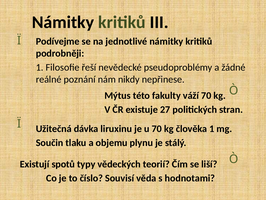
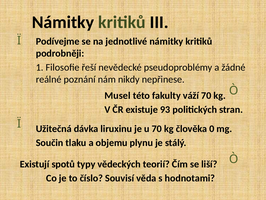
Mýtus: Mýtus -> Musel
27: 27 -> 93
člověka 1: 1 -> 0
